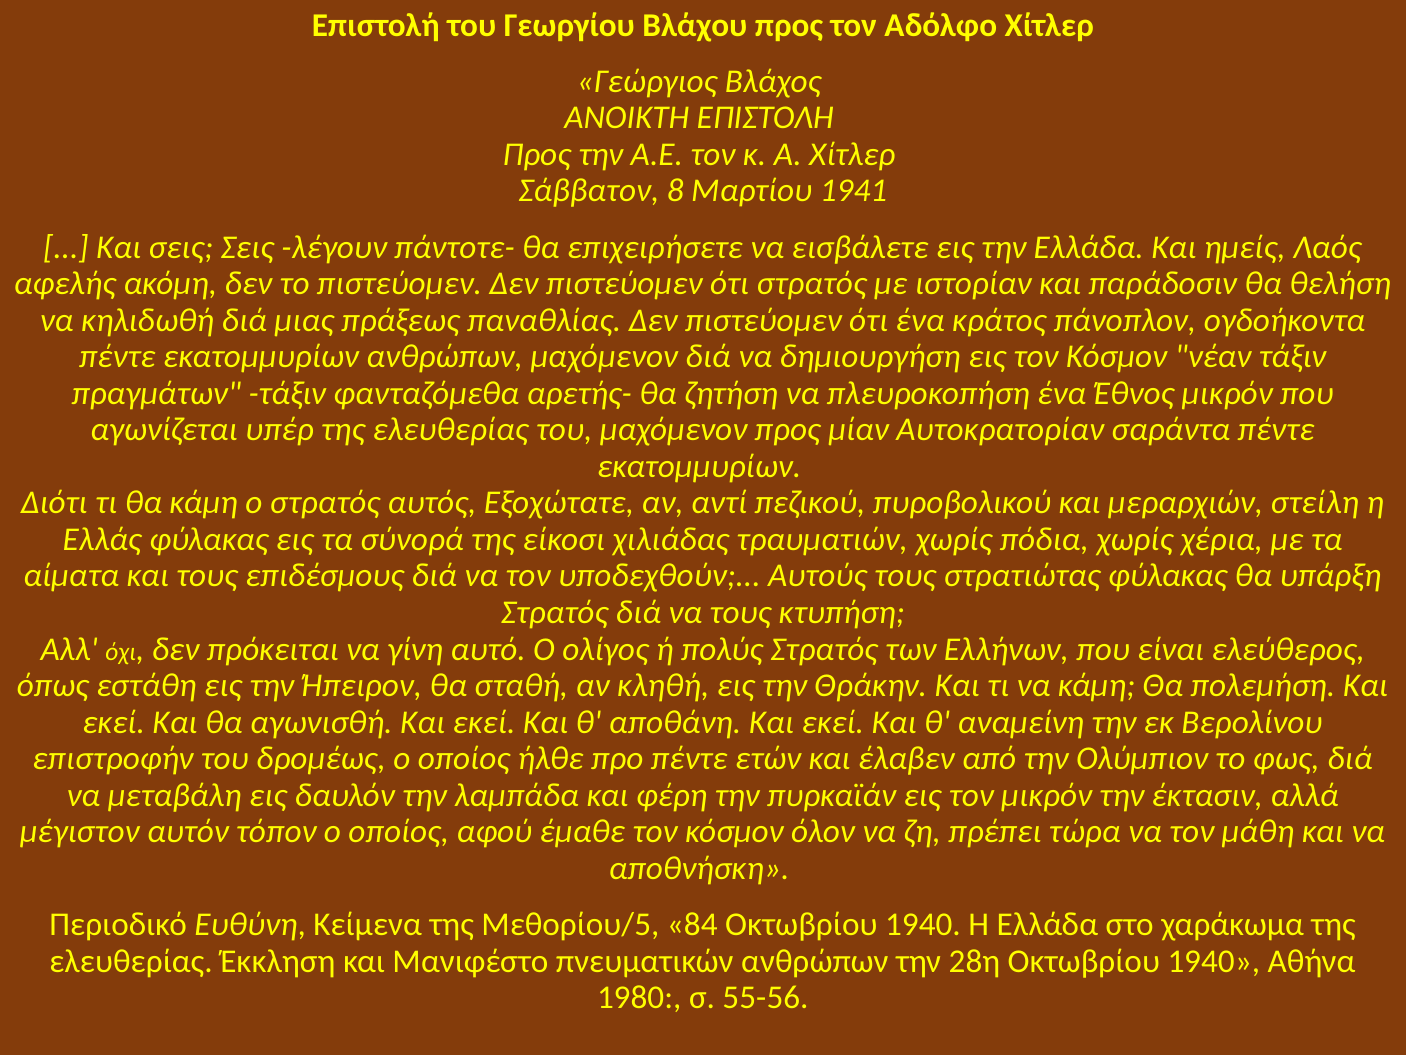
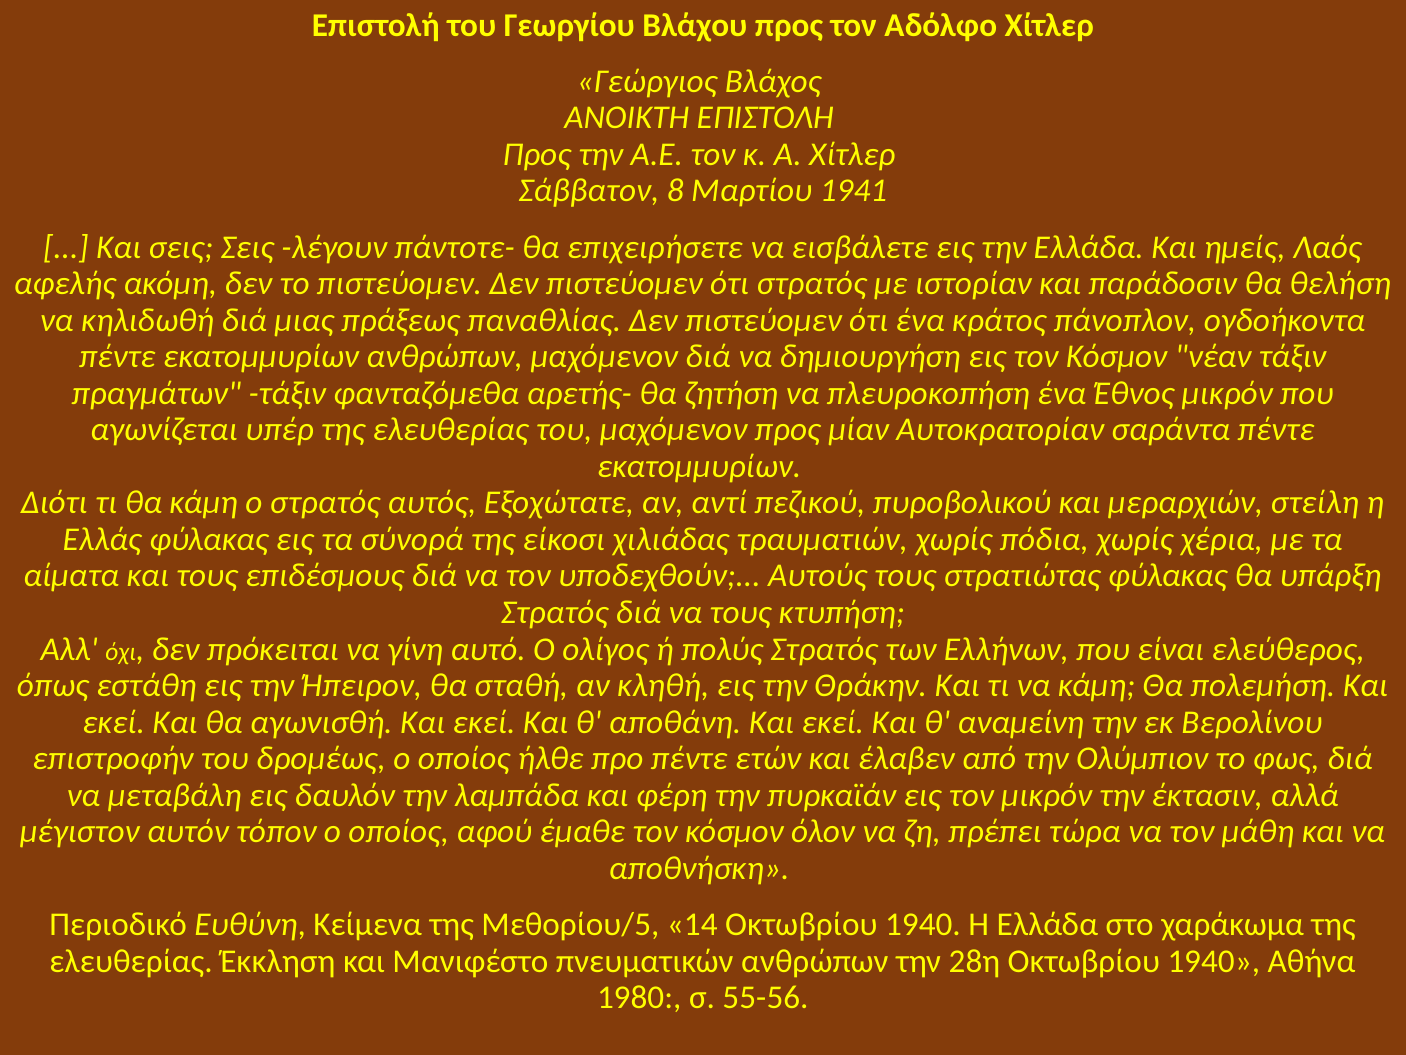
84: 84 -> 14
